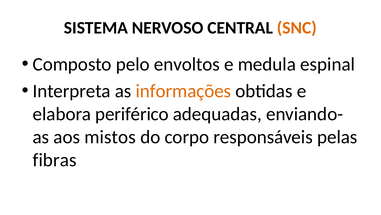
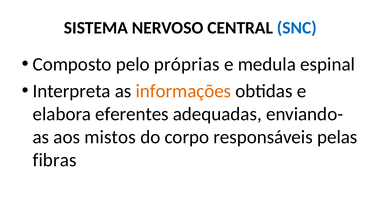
SNC colour: orange -> blue
envoltos: envoltos -> próprias
periférico: periférico -> eferentes
